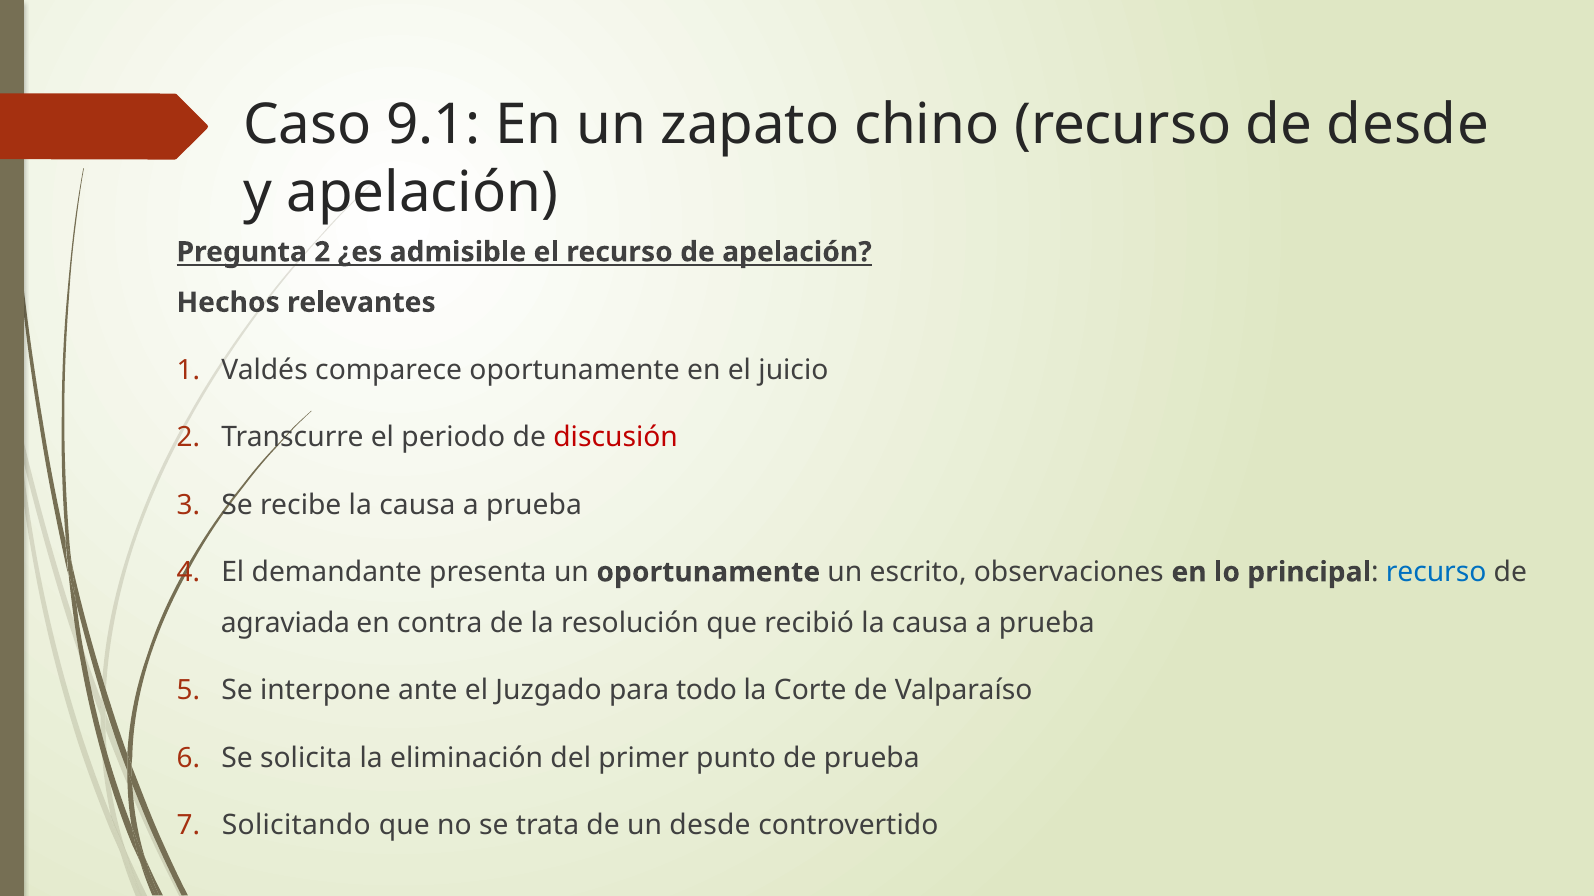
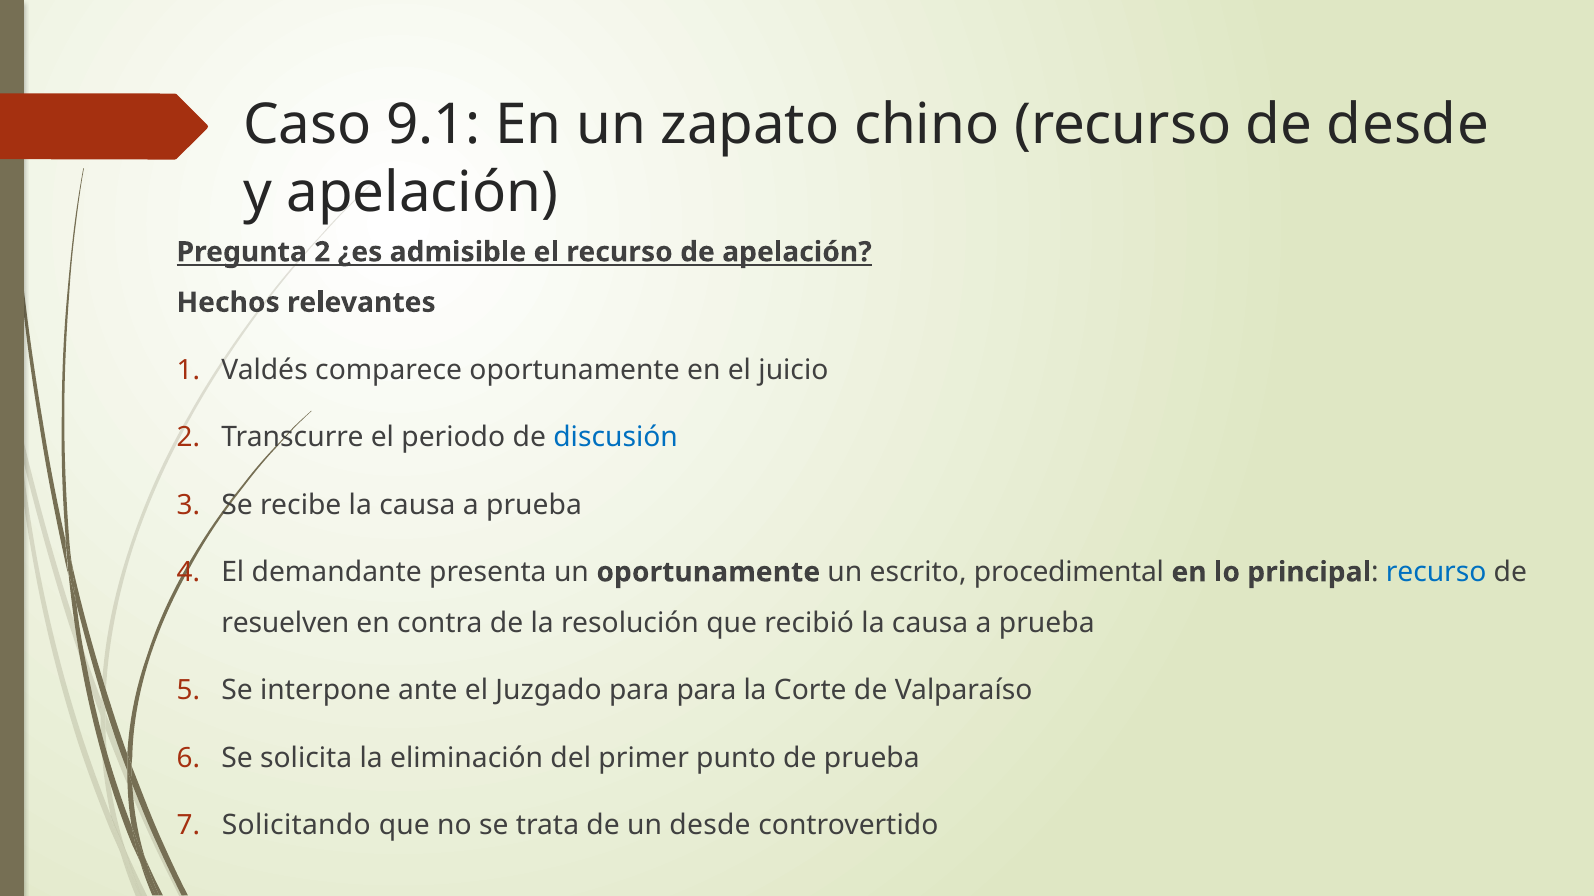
discusión colour: red -> blue
observaciones: observaciones -> procedimental
agraviada: agraviada -> resuelven
para todo: todo -> para
